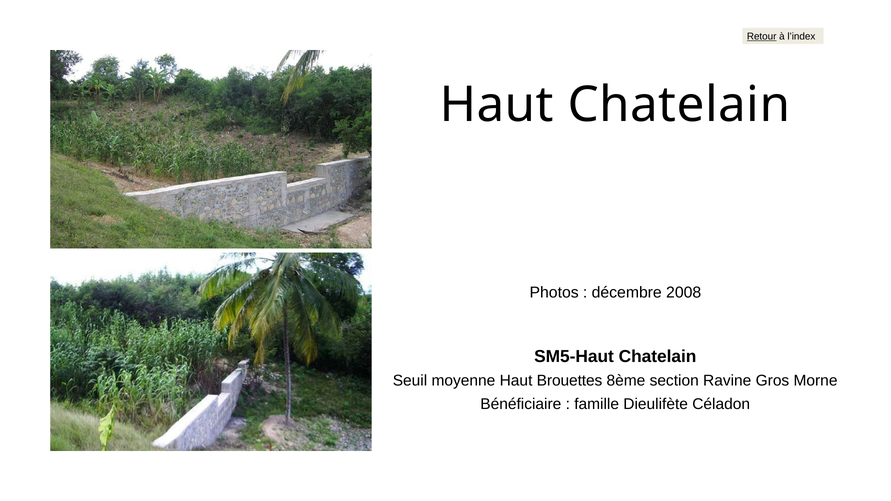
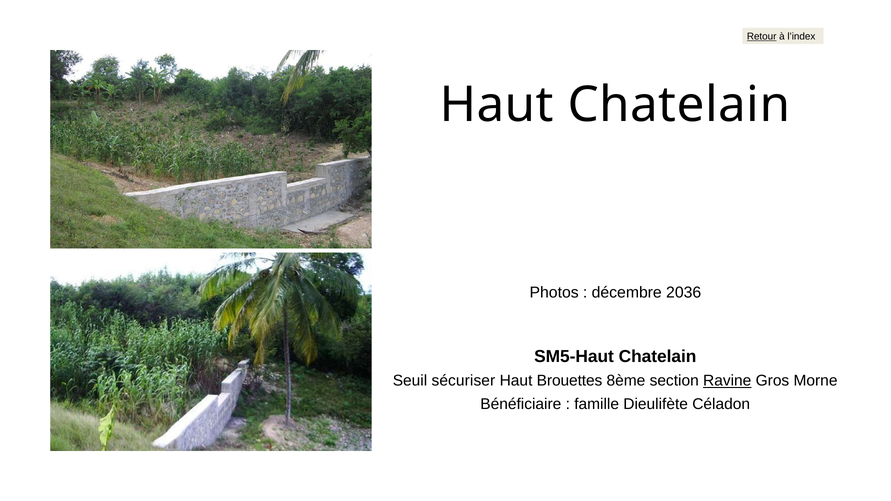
2008: 2008 -> 2036
moyenne: moyenne -> sécuriser
Ravine underline: none -> present
